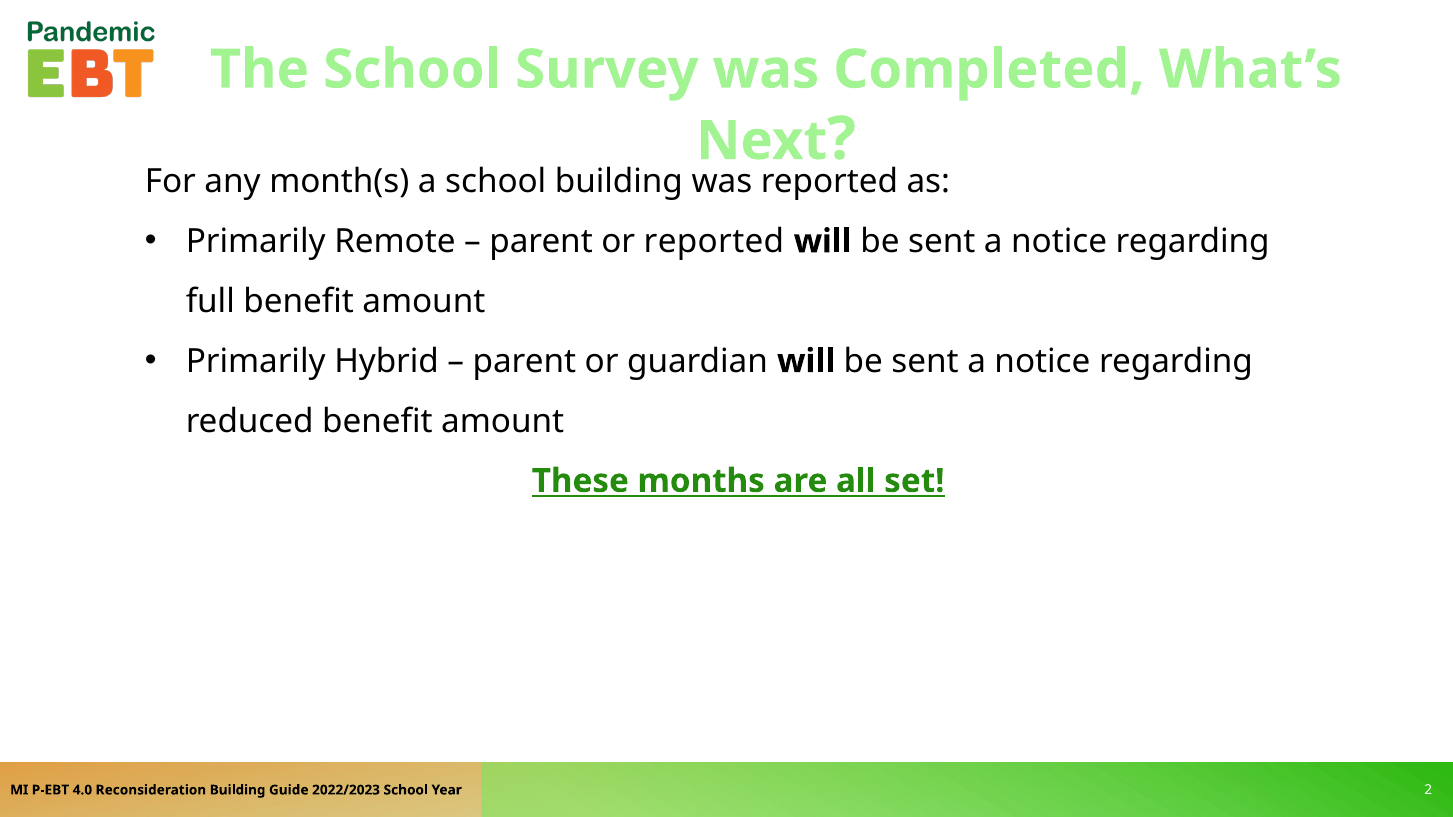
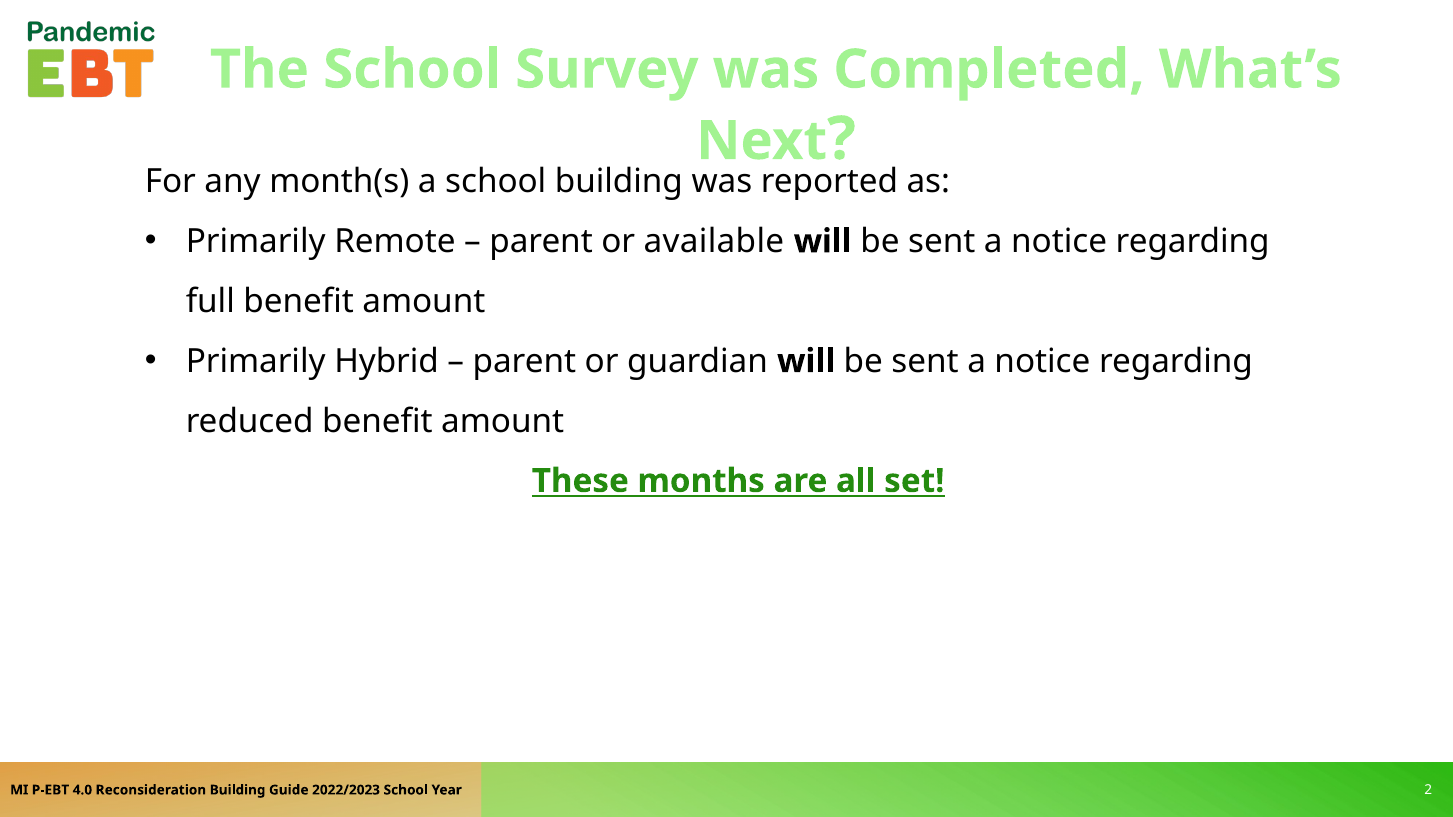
or reported: reported -> available
